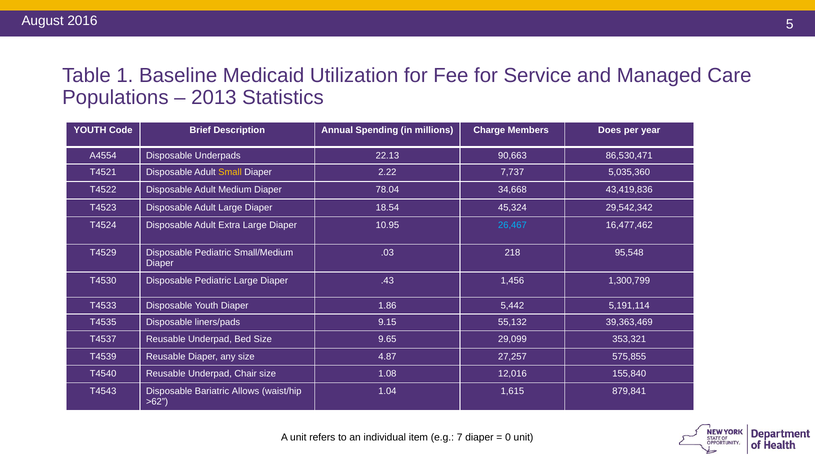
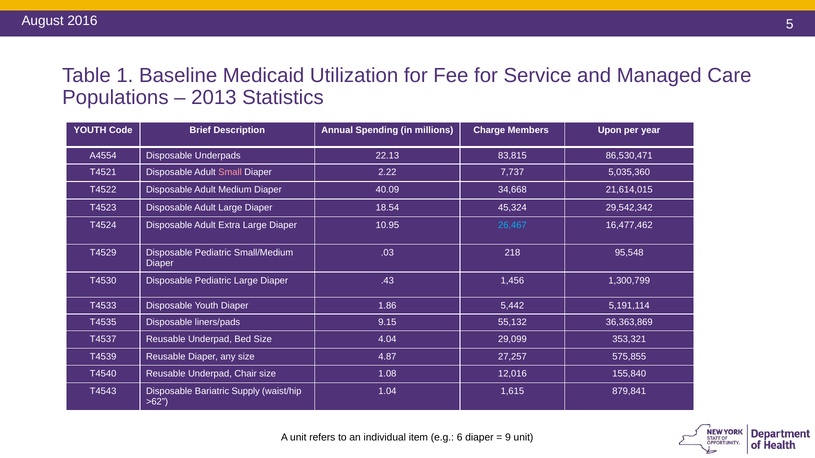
Does: Does -> Upon
90,663: 90,663 -> 83,815
Small colour: yellow -> pink
78.04: 78.04 -> 40.09
43,419,836: 43,419,836 -> 21,614,015
39,363,469: 39,363,469 -> 36,363,869
9.65: 9.65 -> 4.04
Allows: Allows -> Supply
7: 7 -> 6
0: 0 -> 9
